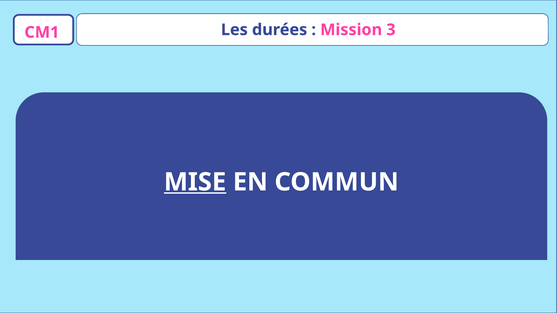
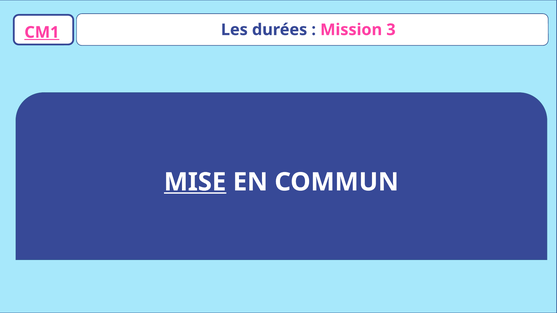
CM1 underline: none -> present
